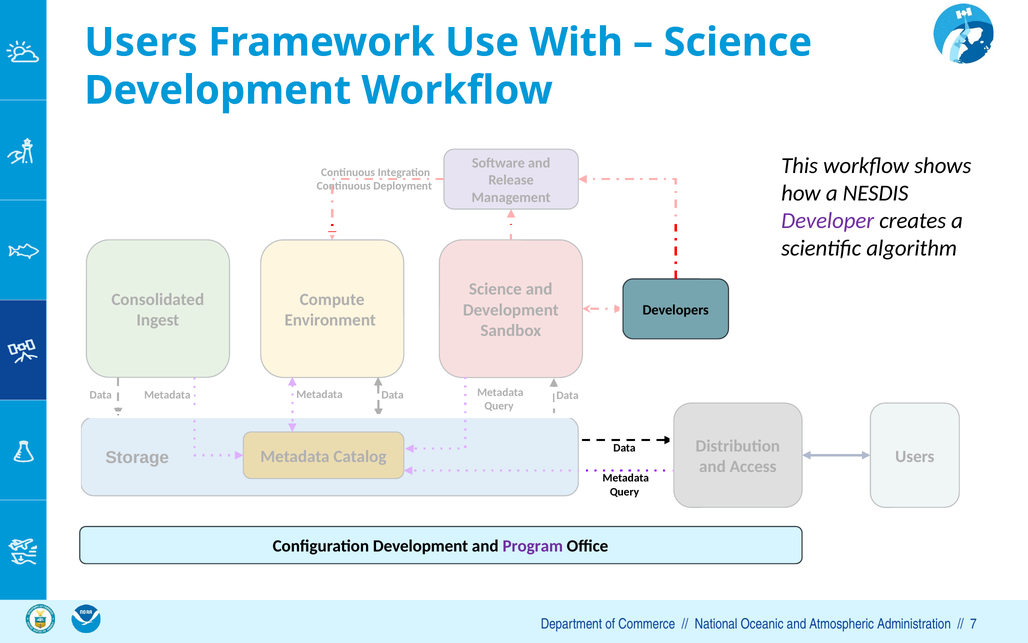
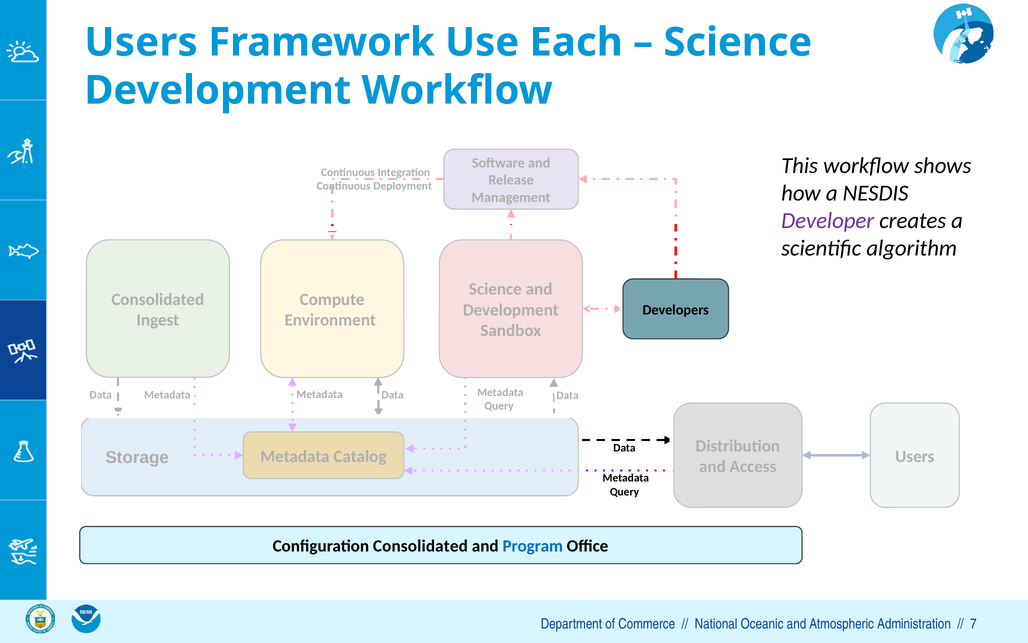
With: With -> Each
Configuration Development: Development -> Consolidated
Program colour: purple -> blue
